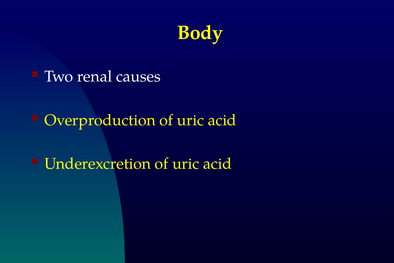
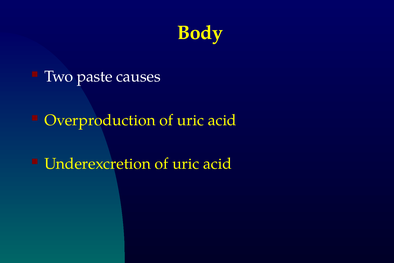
renal: renal -> paste
